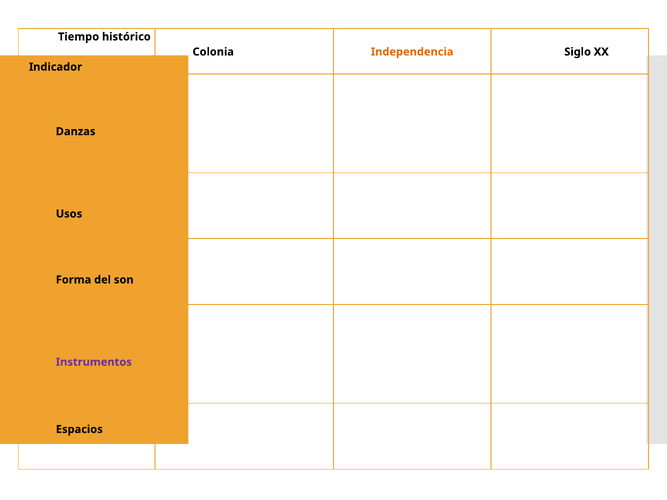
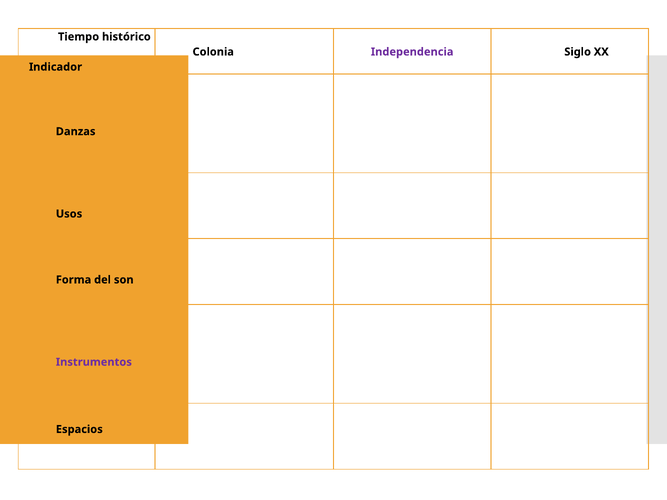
Independencia colour: orange -> purple
